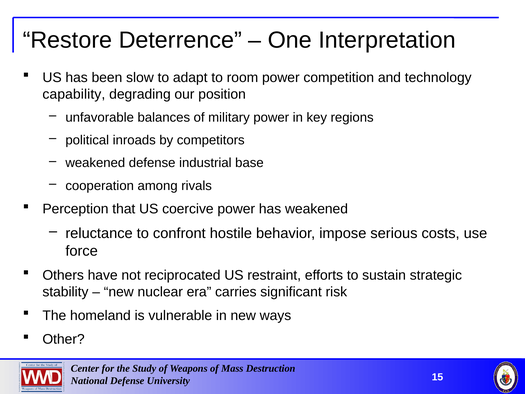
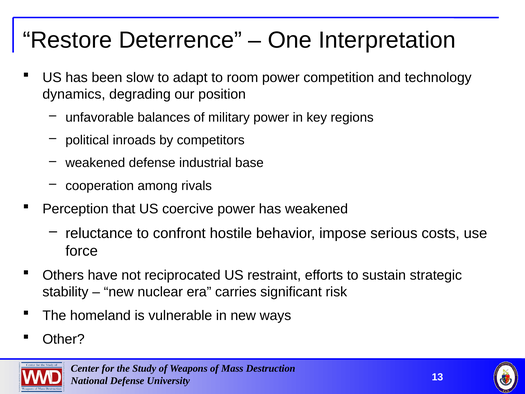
capability: capability -> dynamics
15: 15 -> 13
